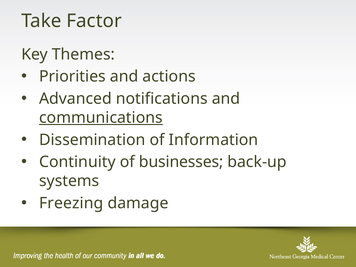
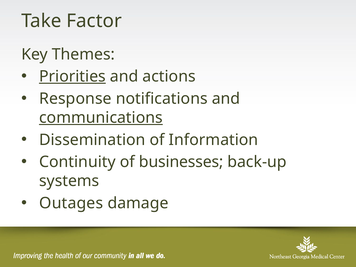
Priorities underline: none -> present
Advanced: Advanced -> Response
Freezing: Freezing -> Outages
